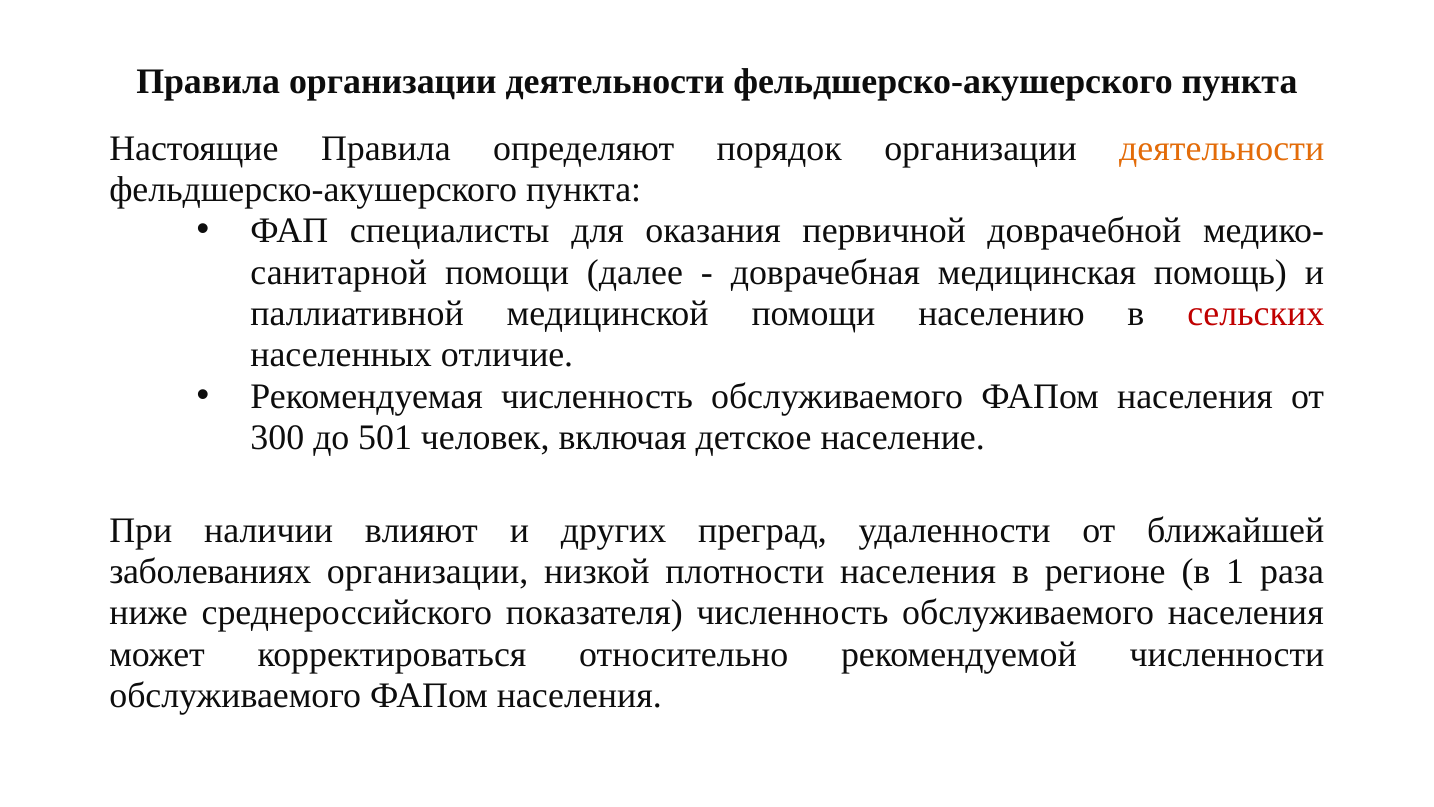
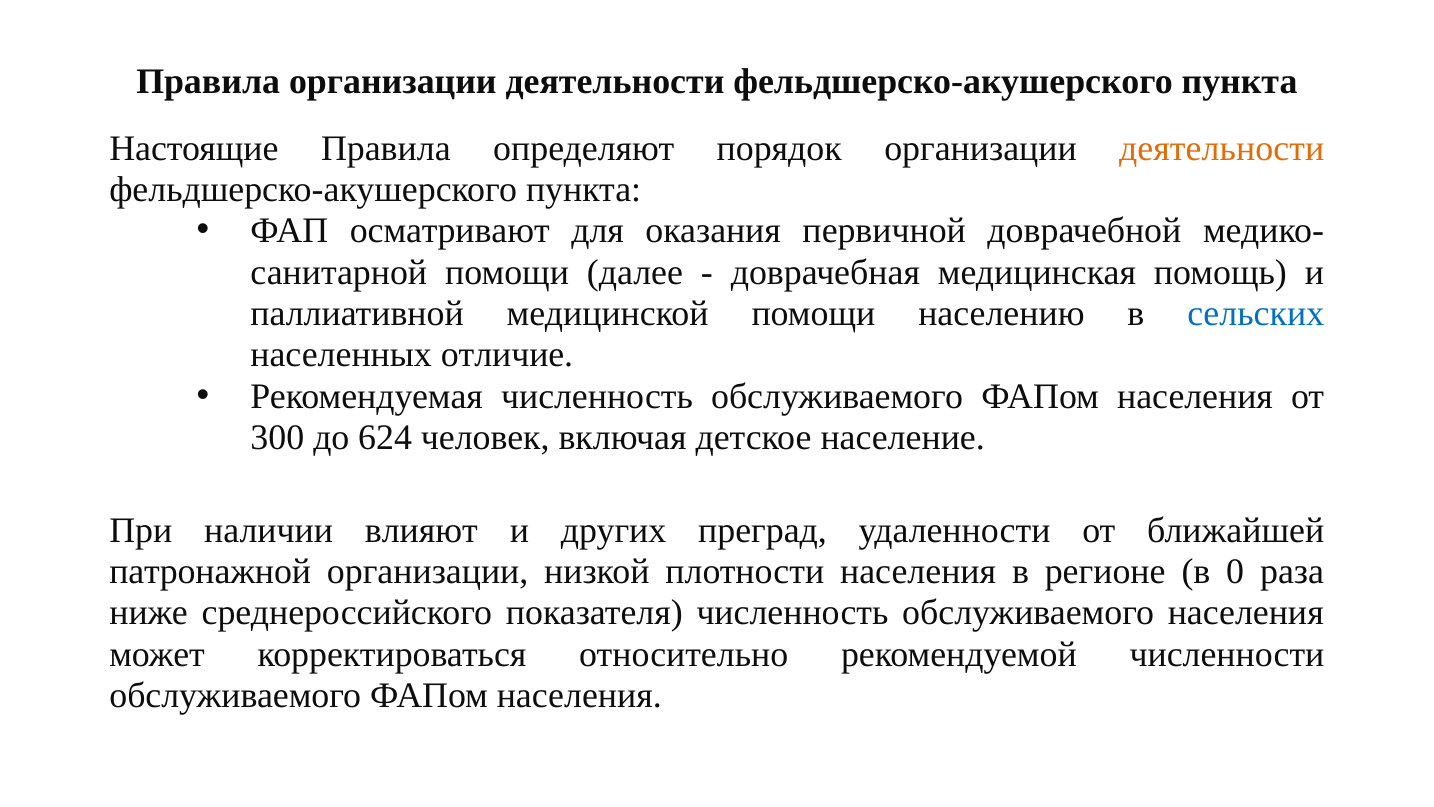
специалисты: специалисты -> осматривают
сельских colour: red -> blue
501: 501 -> 624
заболеваниях: заболеваниях -> патронажной
1: 1 -> 0
